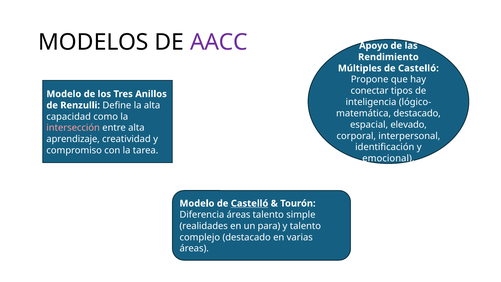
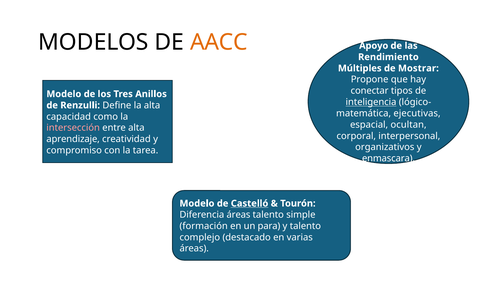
AACC colour: purple -> orange
Múltiples de Castelló: Castelló -> Mostrar
inteligencia underline: none -> present
destacado at (417, 113): destacado -> ejecutivas
elevado: elevado -> ocultan
identificación: identificación -> organizativos
emocional: emocional -> enmascara
realidades: realidades -> formación
